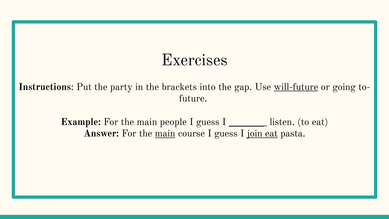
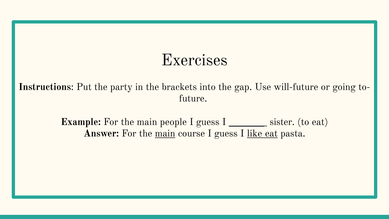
will-future underline: present -> none
listen: listen -> sister
join: join -> like
